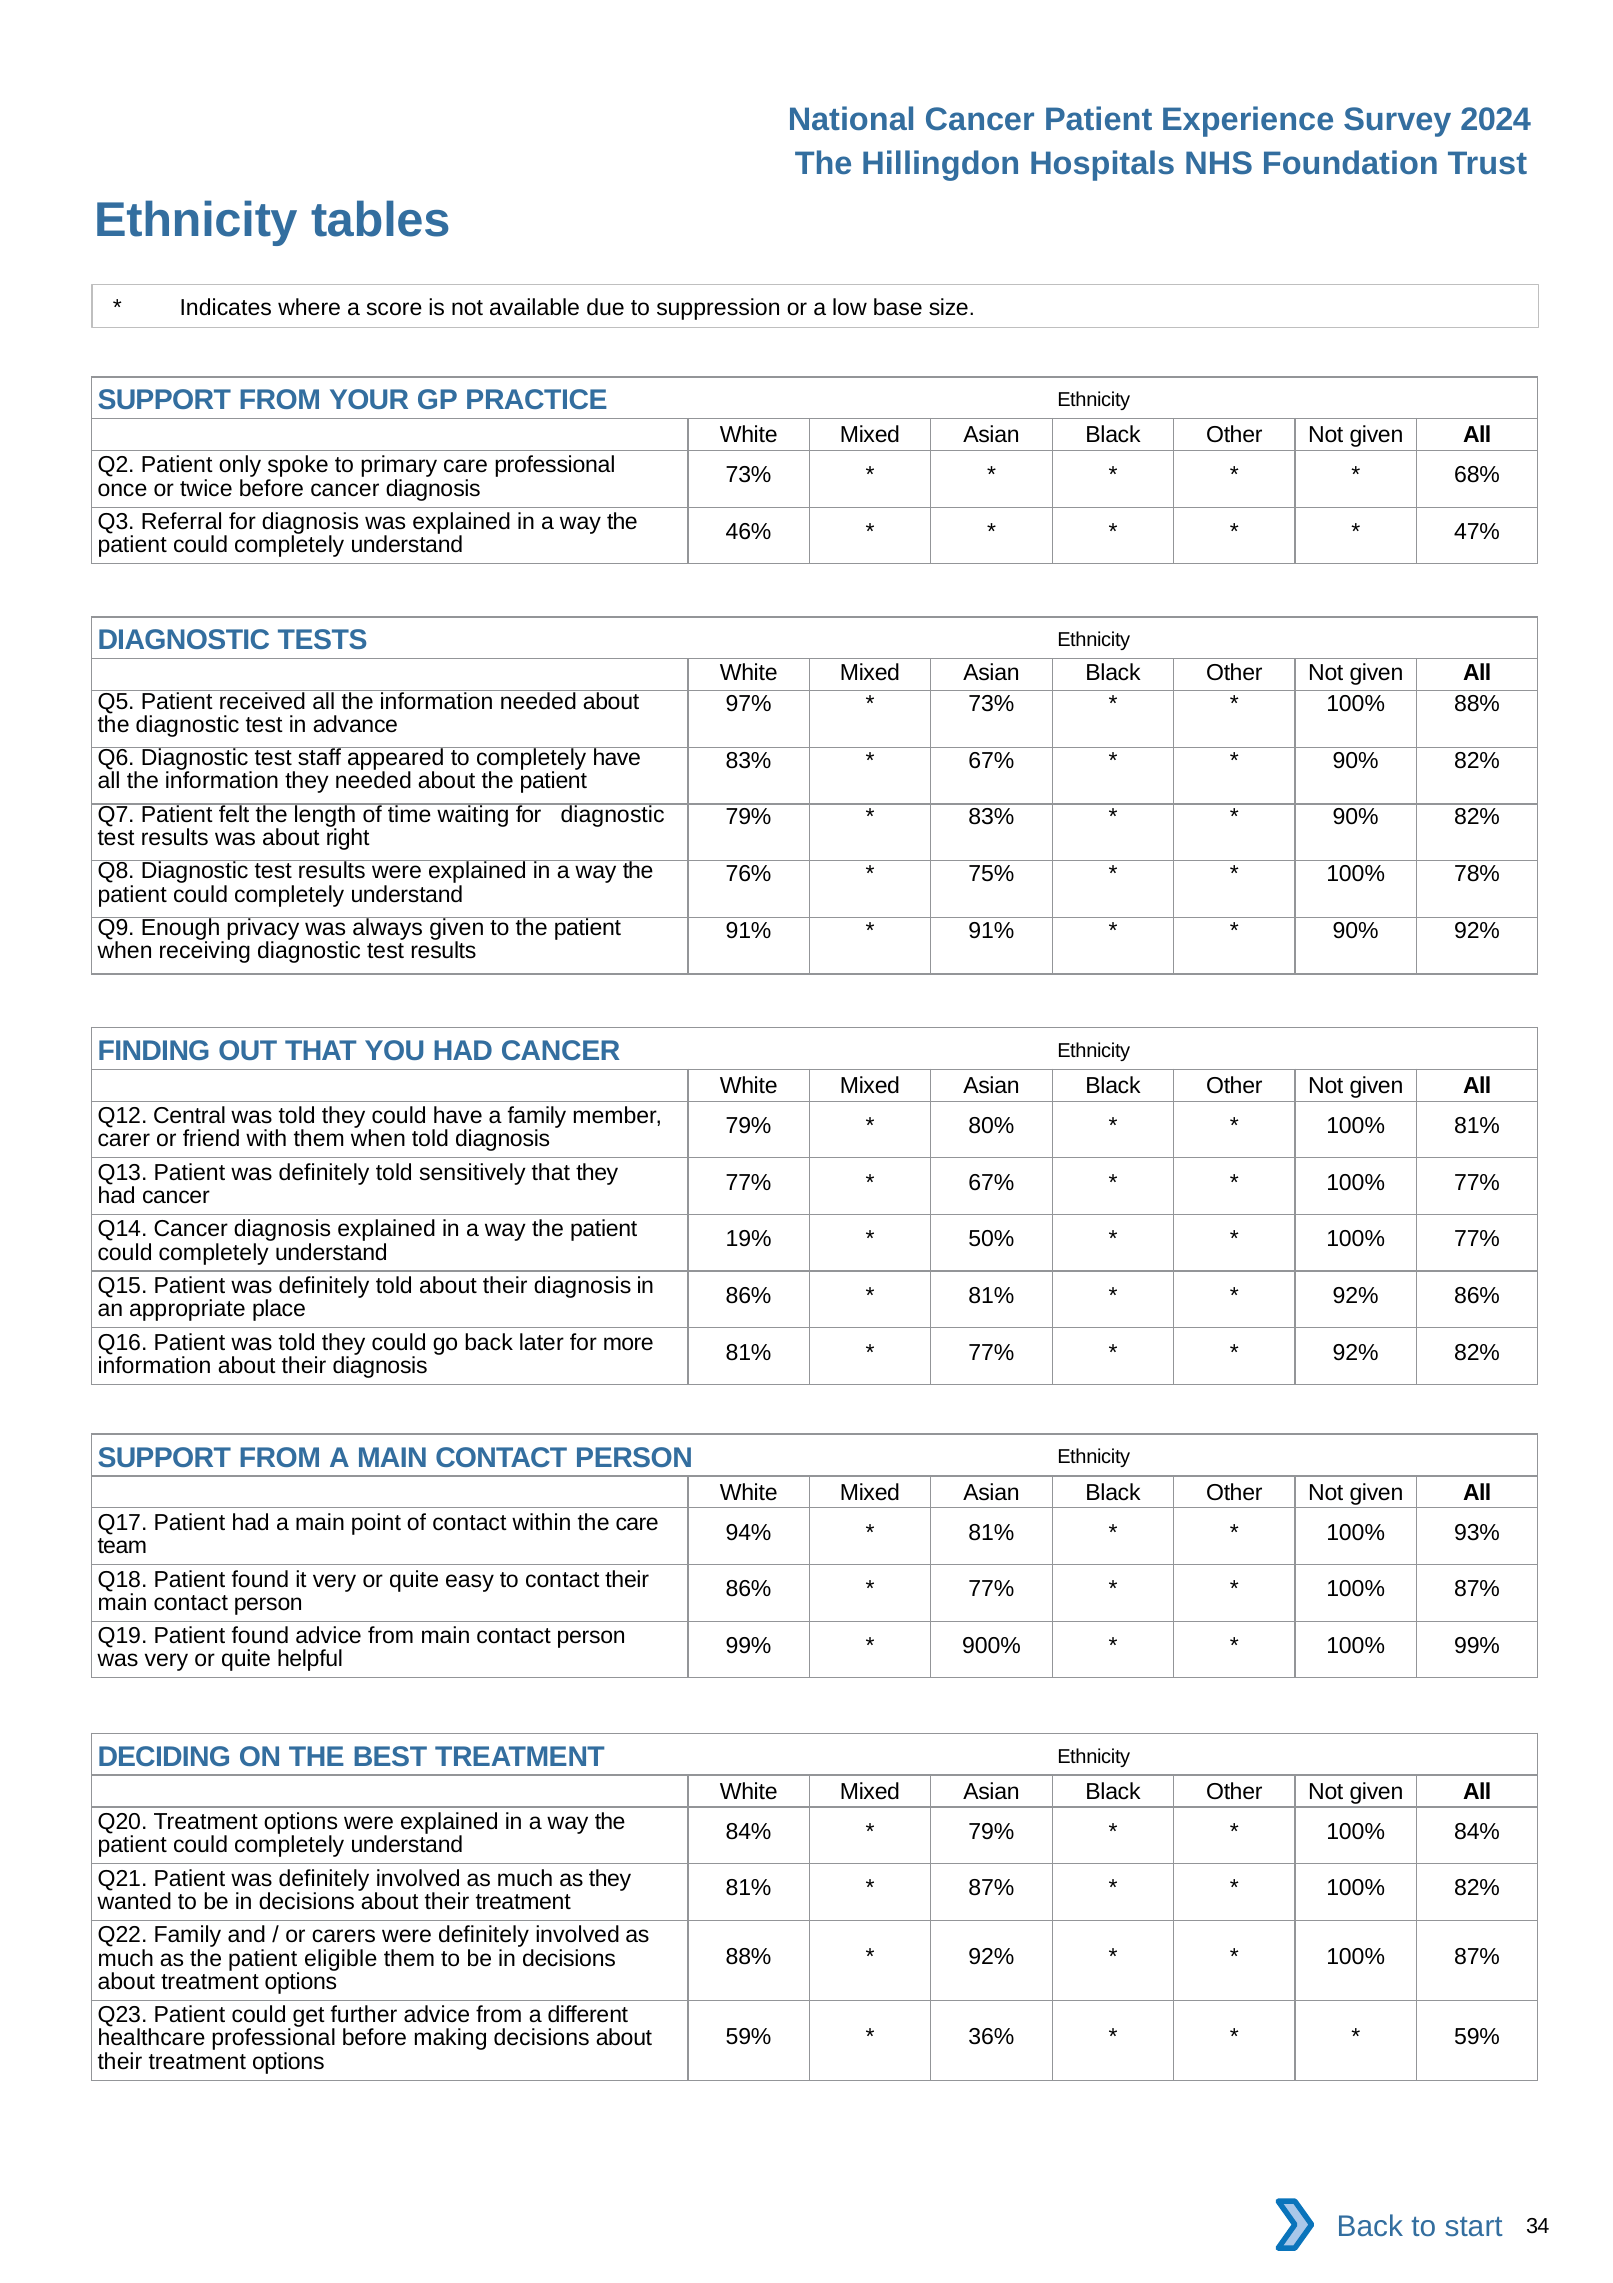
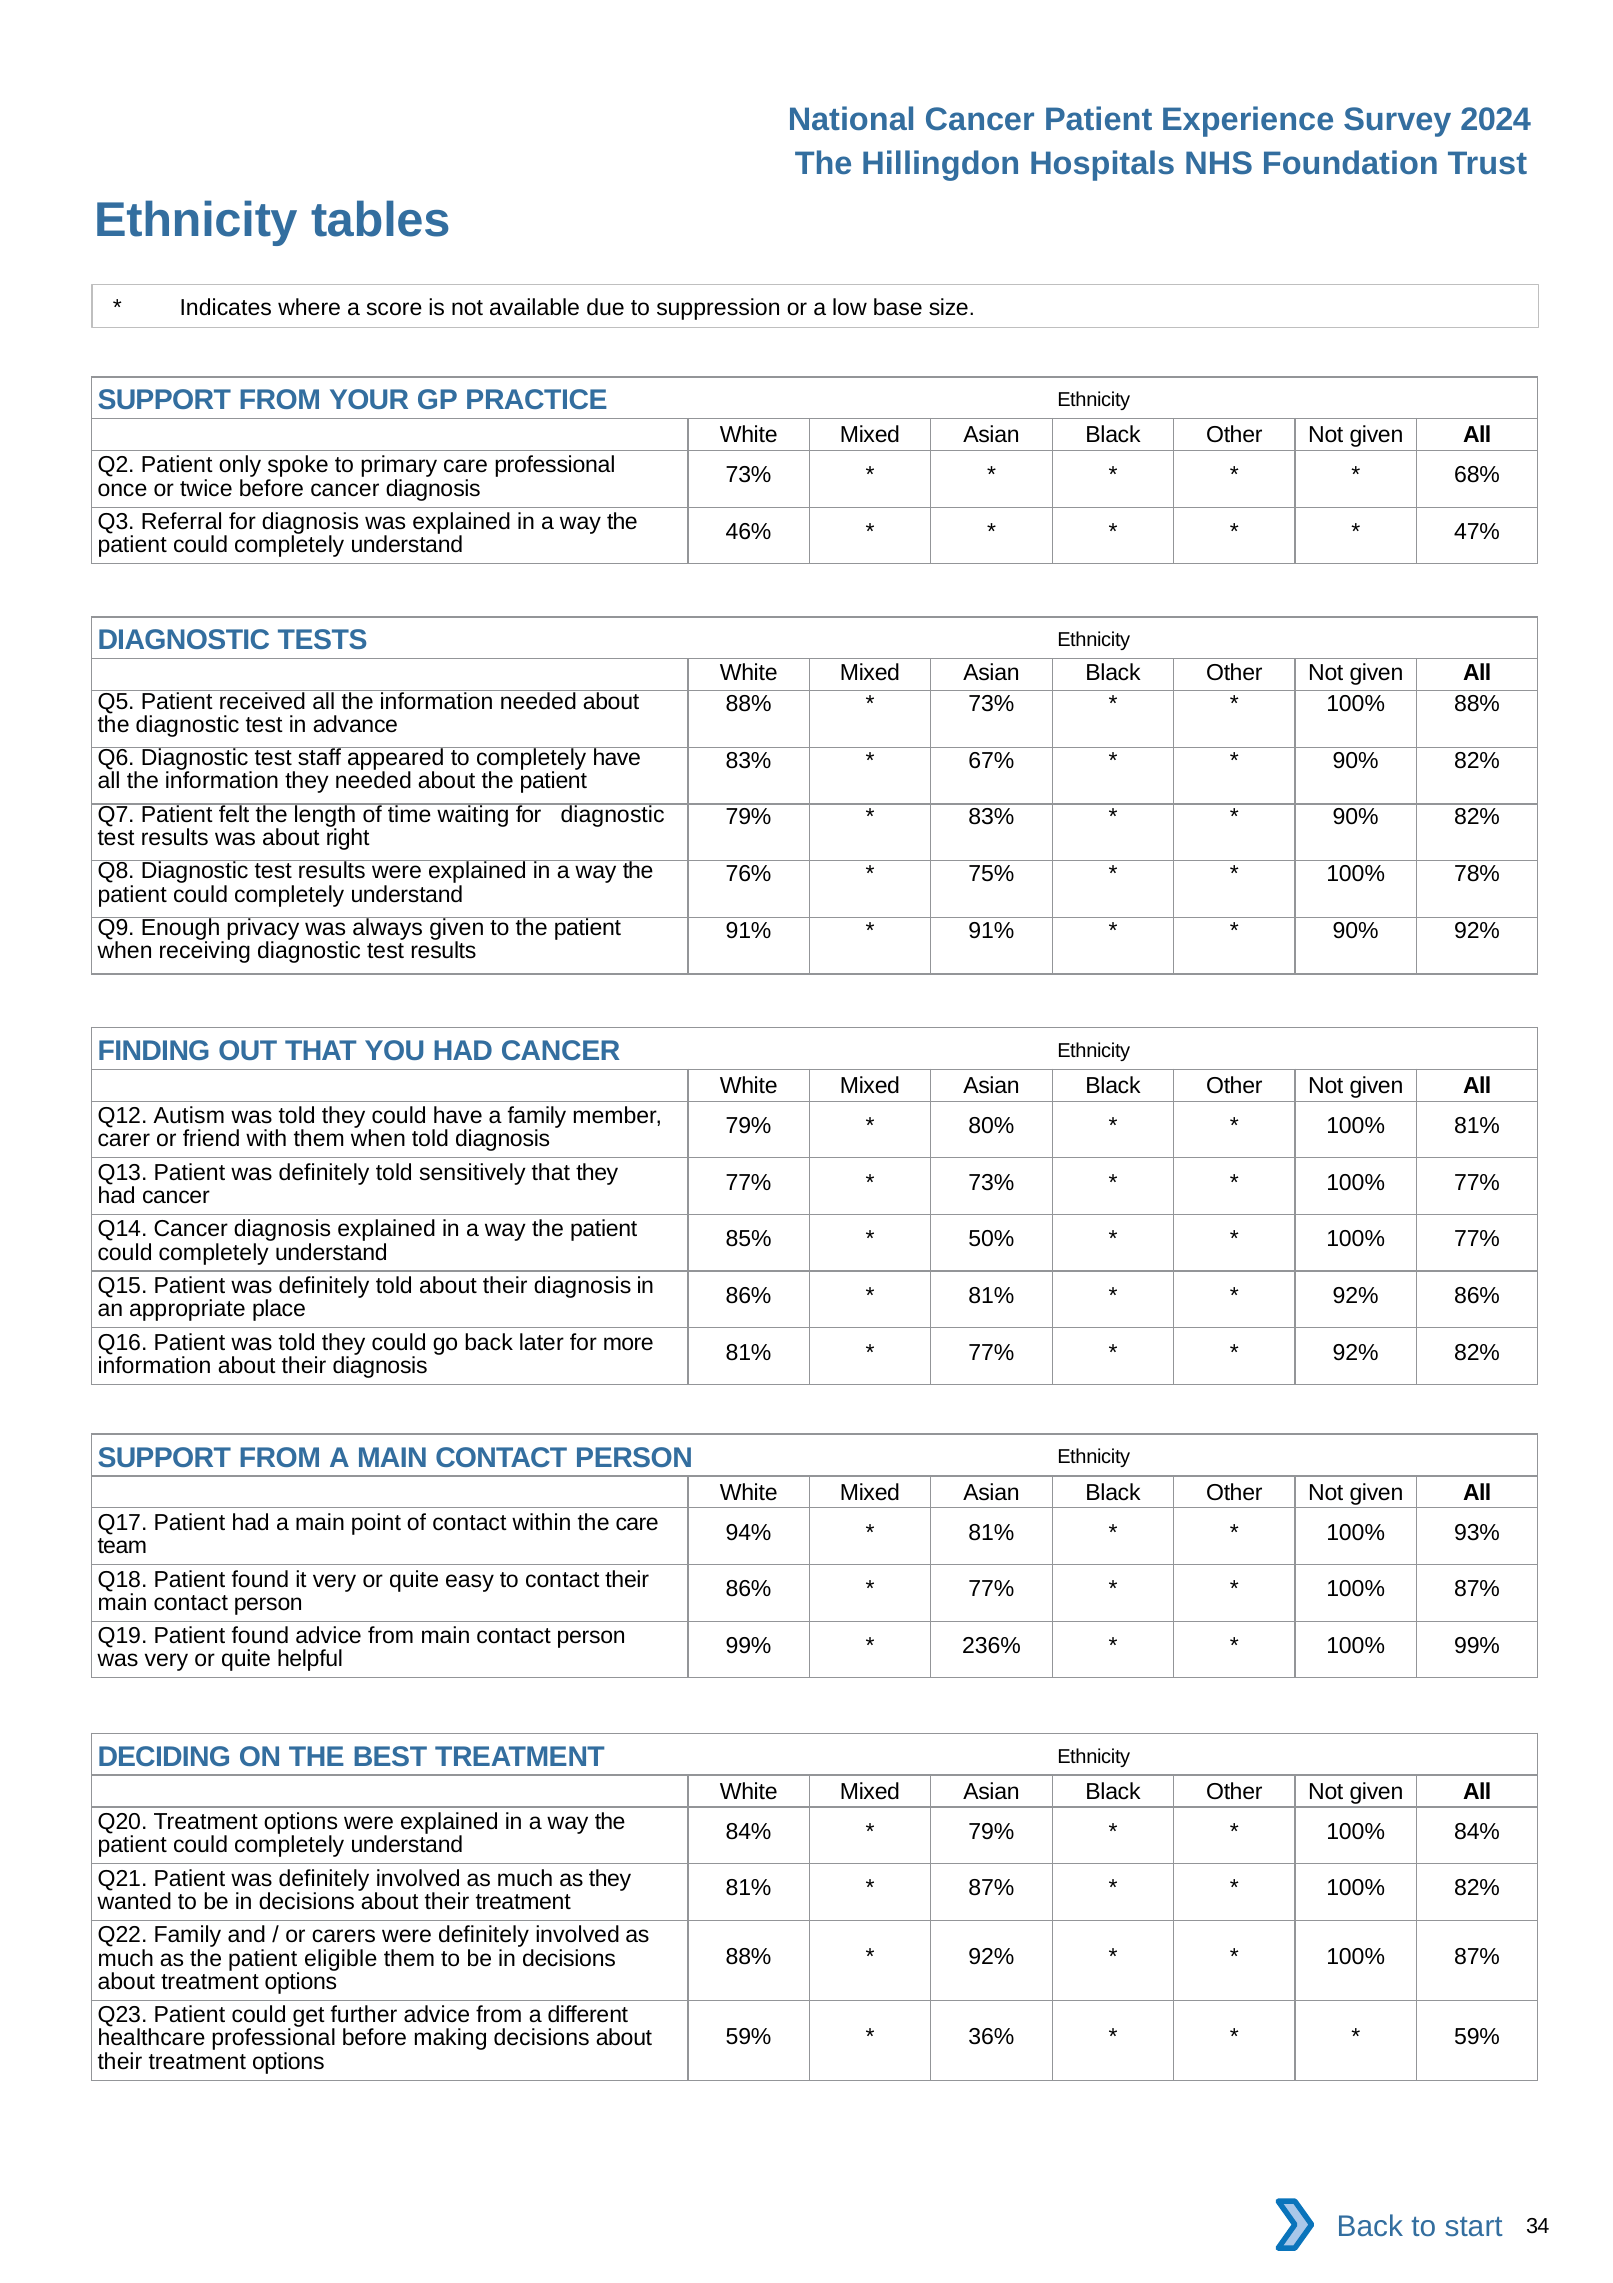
97% at (749, 704): 97% -> 88%
Central: Central -> Autism
67% at (991, 1182): 67% -> 73%
19%: 19% -> 85%
900%: 900% -> 236%
